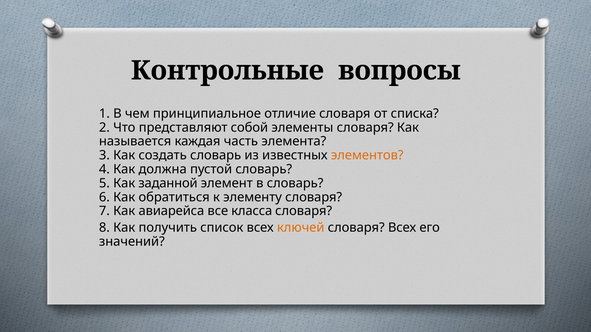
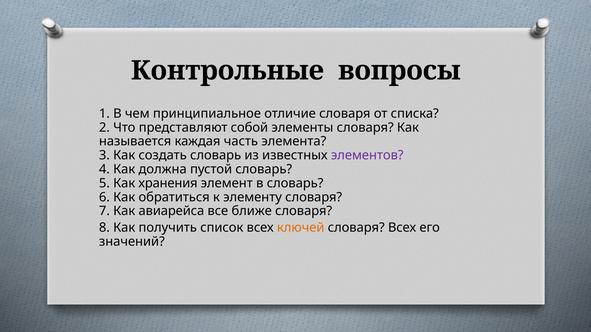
элементов colour: orange -> purple
заданной: заданной -> хранения
класса: класса -> ближе
